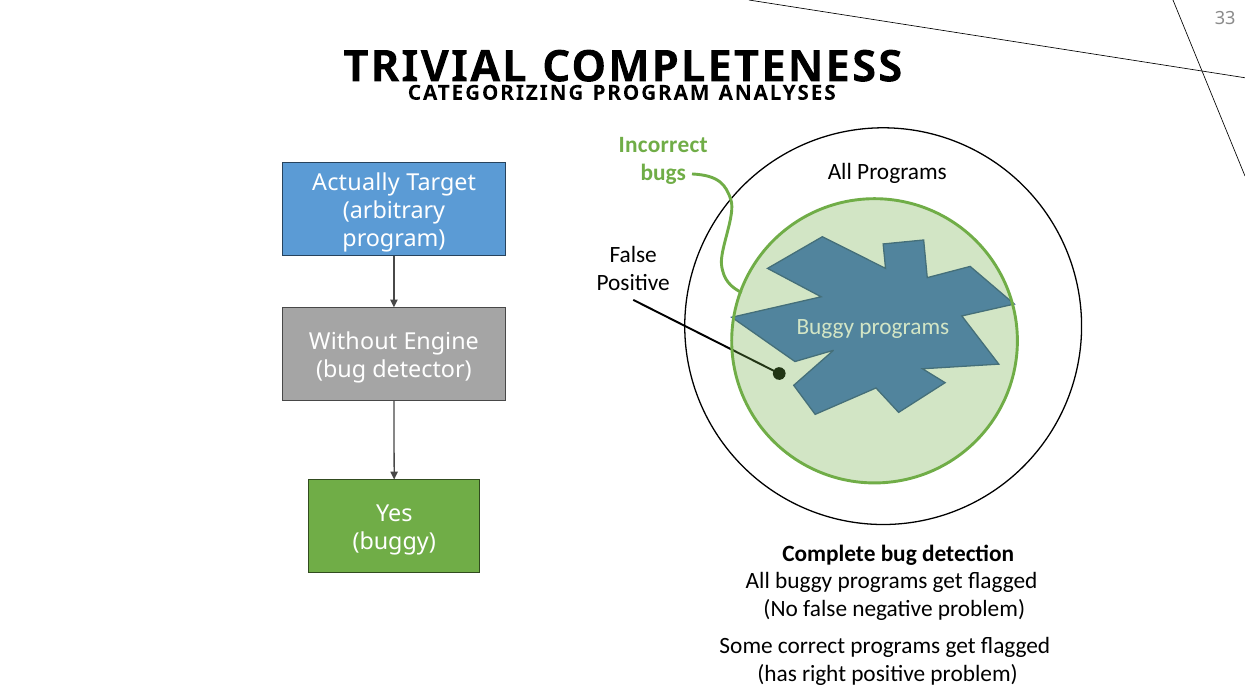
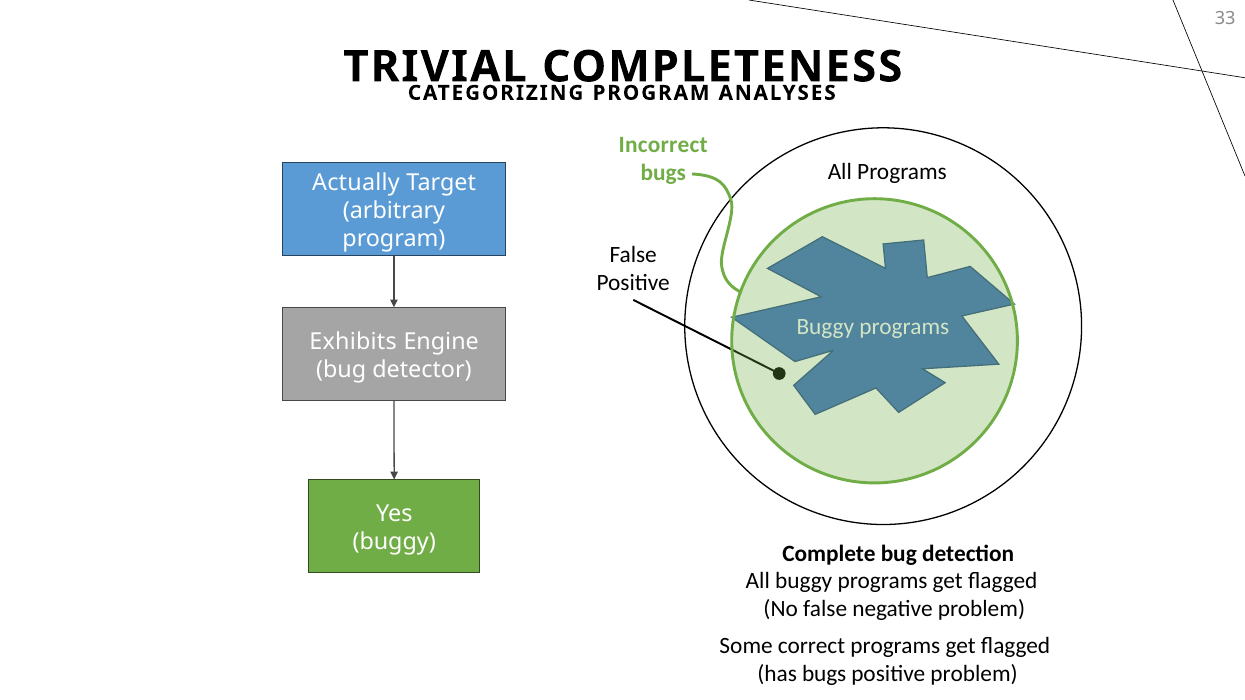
Without: Without -> Exhibits
has right: right -> bugs
